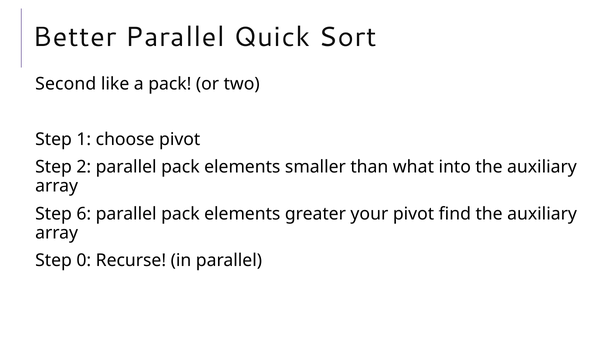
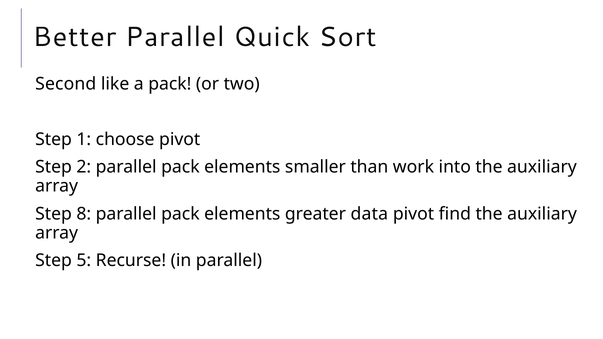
what: what -> work
6: 6 -> 8
your: your -> data
0: 0 -> 5
